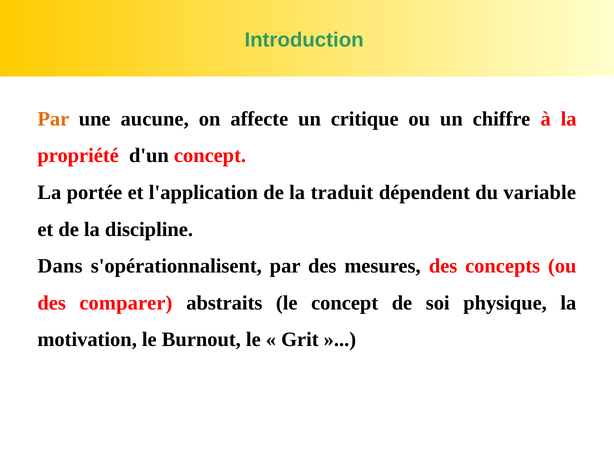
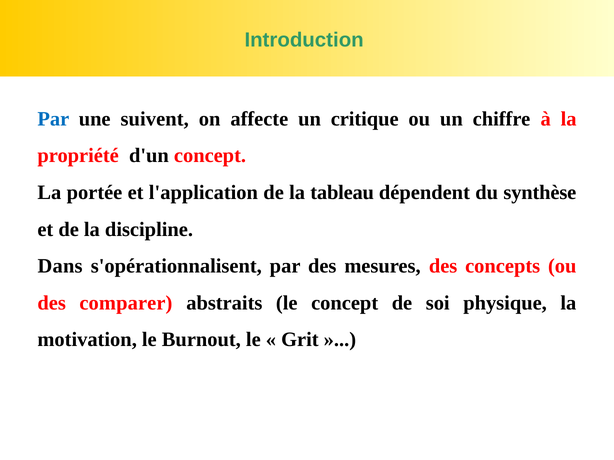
Par at (53, 119) colour: orange -> blue
aucune: aucune -> suivent
traduit: traduit -> tableau
variable: variable -> synthèse
